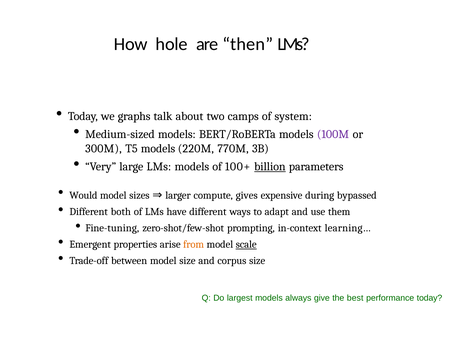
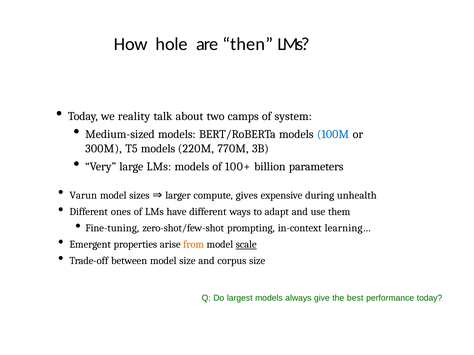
graphs: graphs -> reality
100M colour: purple -> blue
billion underline: present -> none
Would: Would -> Varun
bypassed: bypassed -> unhealth
both: both -> ones
